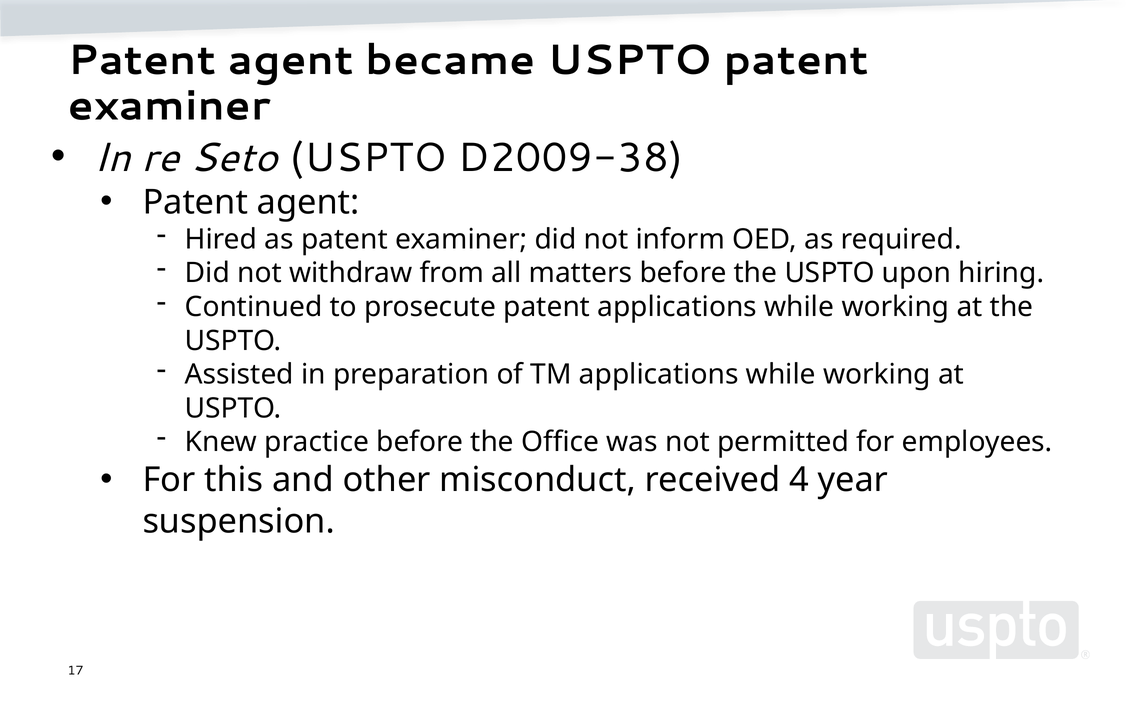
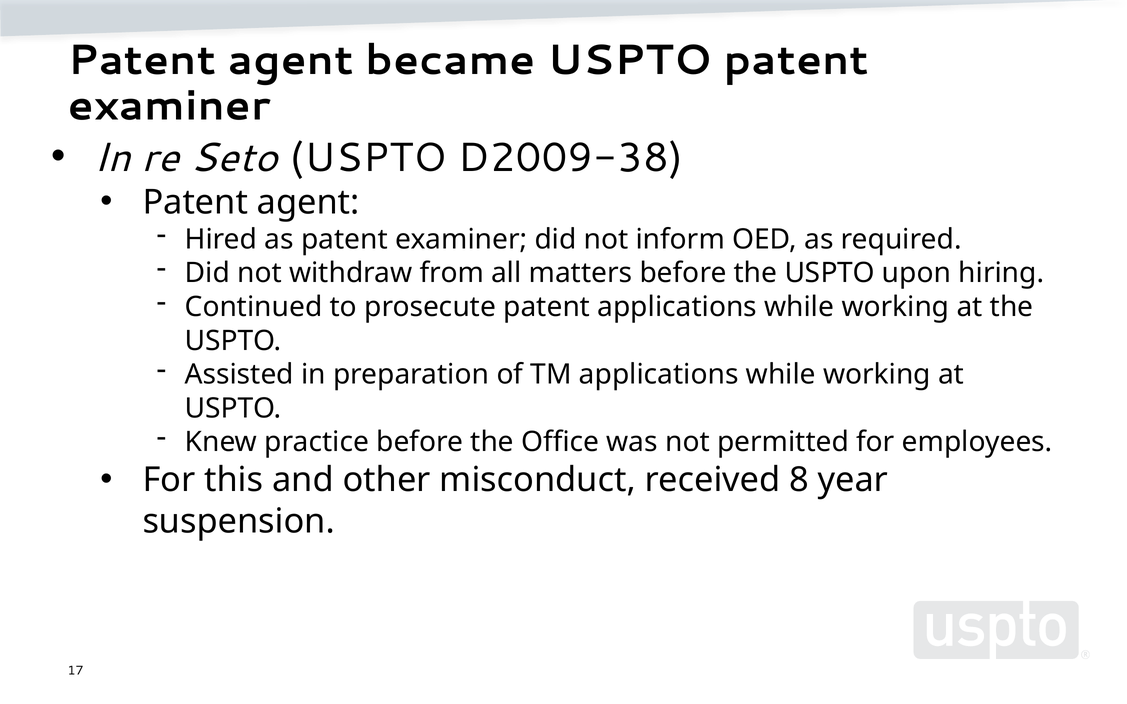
4: 4 -> 8
